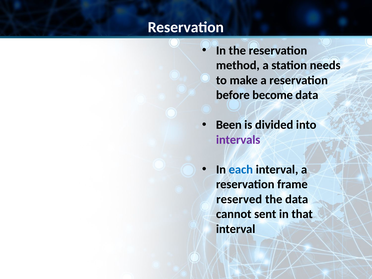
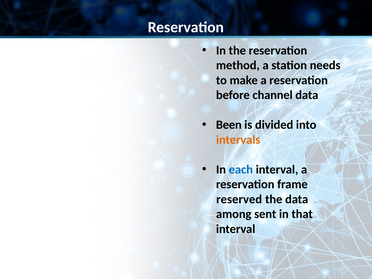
become: become -> channel
intervals colour: purple -> orange
cannot: cannot -> among
